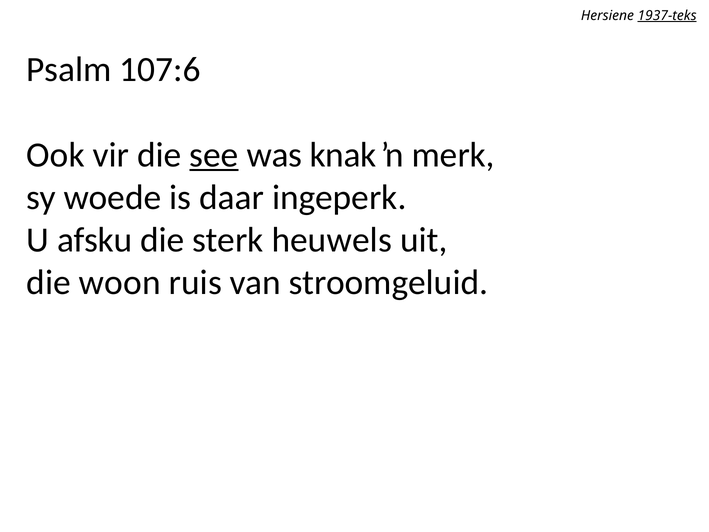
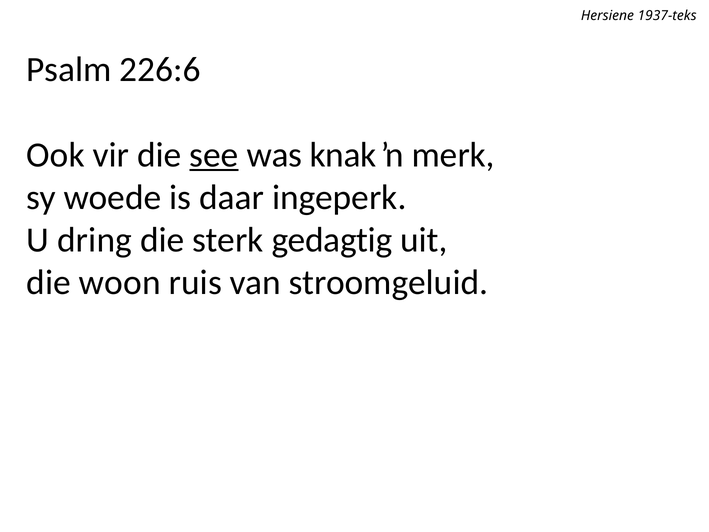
1937-teks underline: present -> none
107:6: 107:6 -> 226:6
afsku: afsku -> dring
heuwels: heuwels -> gedagtig
